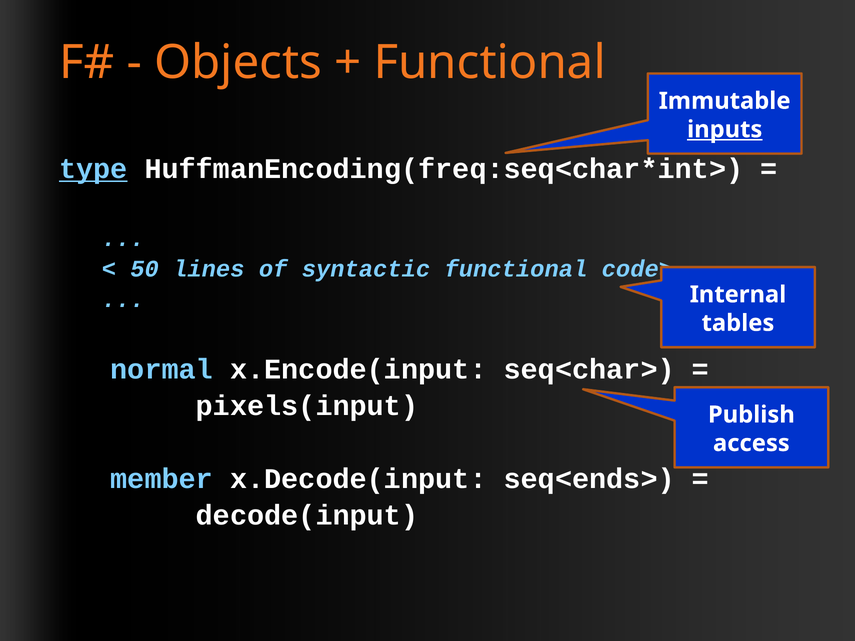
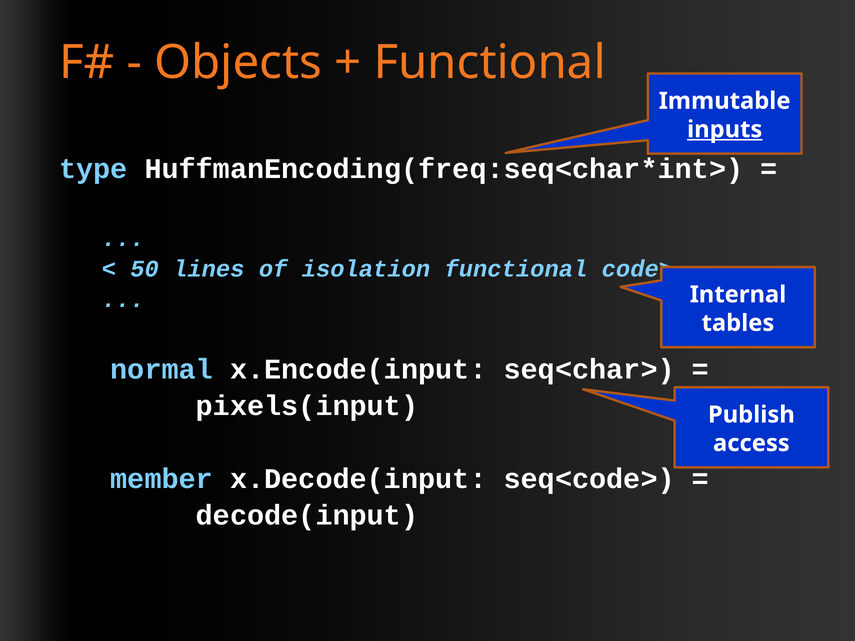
type underline: present -> none
syntactic: syntactic -> isolation
seq<ends>: seq<ends> -> seq<code>
